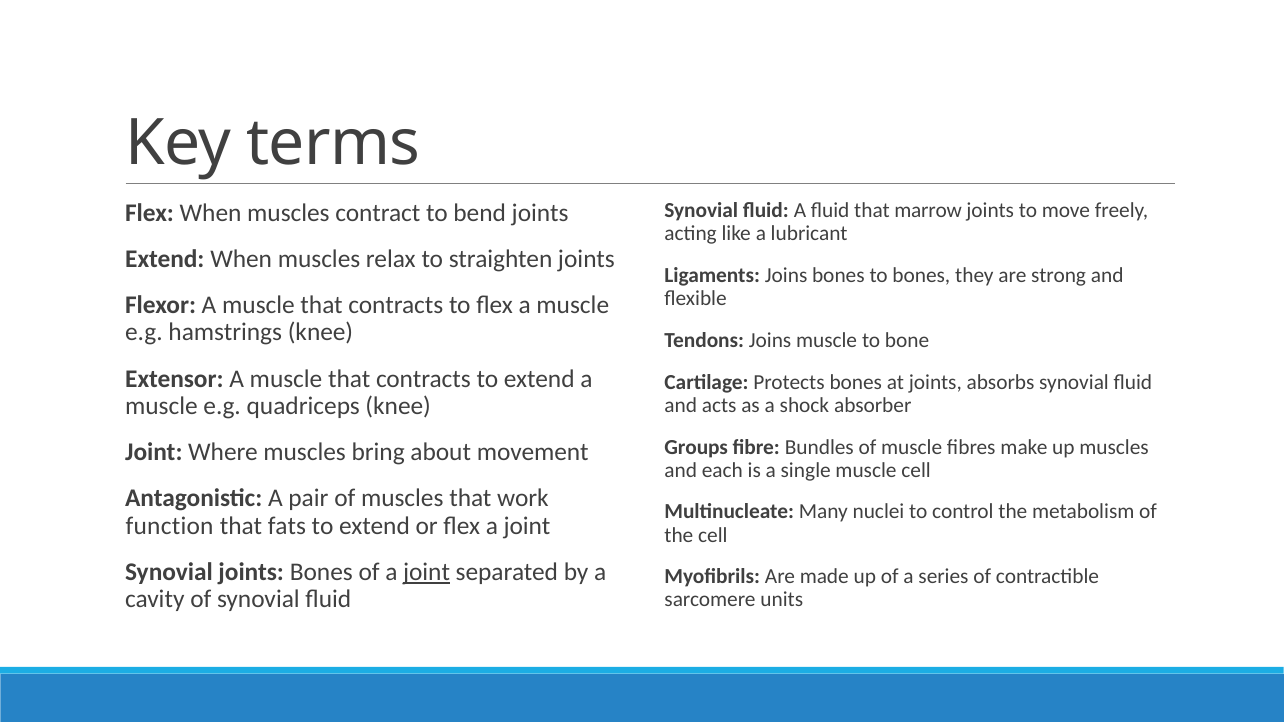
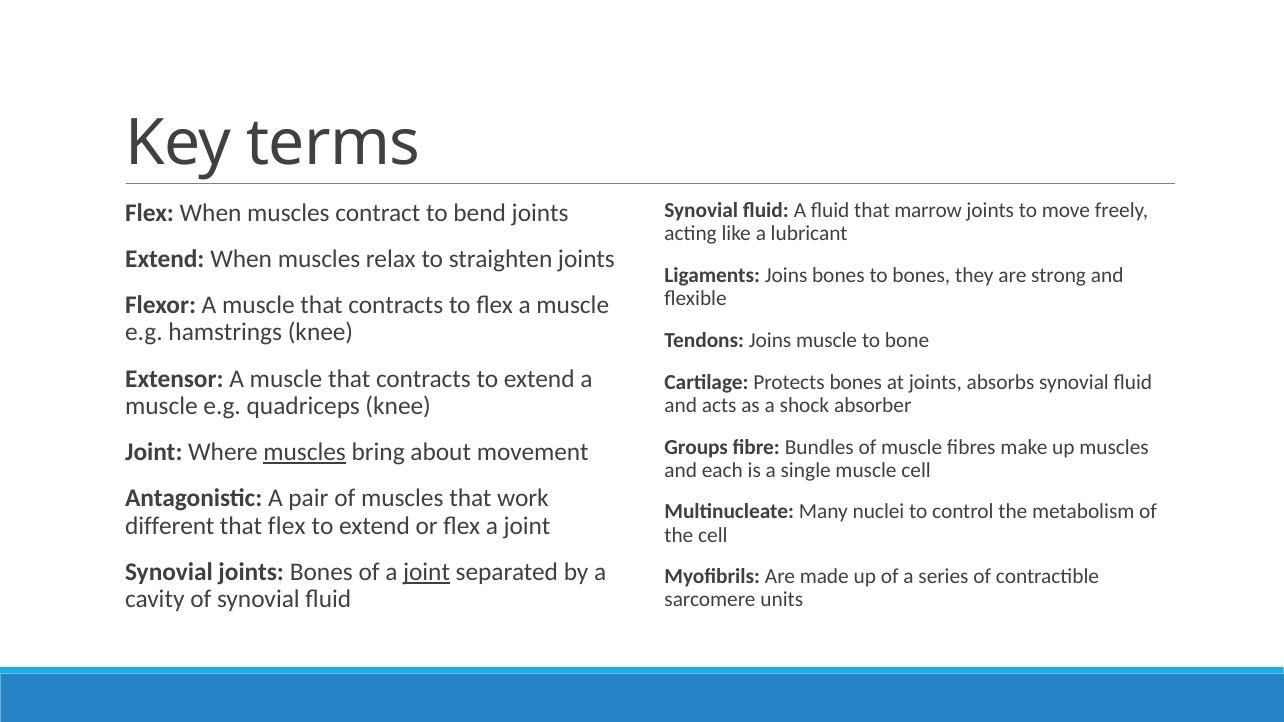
muscles at (305, 452) underline: none -> present
function: function -> different
that fats: fats -> flex
